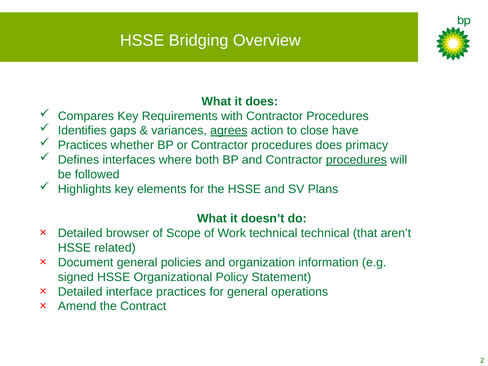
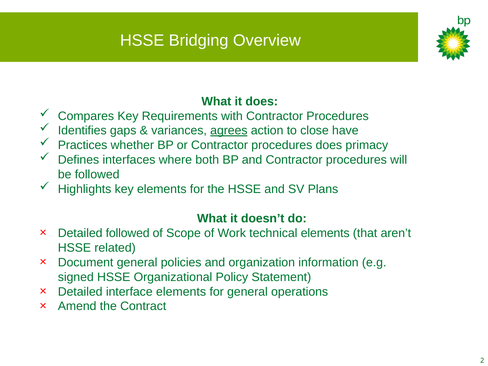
procedures at (356, 160) underline: present -> none
Detailed browser: browser -> followed
technical technical: technical -> elements
interface practices: practices -> elements
